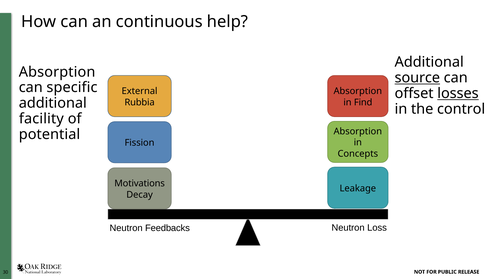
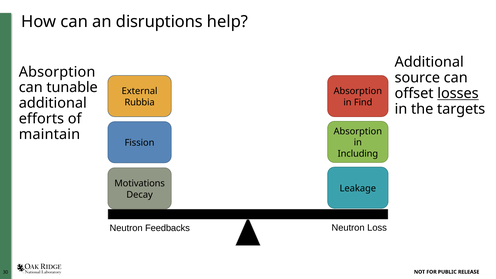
continuous: continuous -> disruptions
source underline: present -> none
specific: specific -> tunable
control: control -> targets
facility: facility -> efforts
potential: potential -> maintain
Concepts: Concepts -> Including
